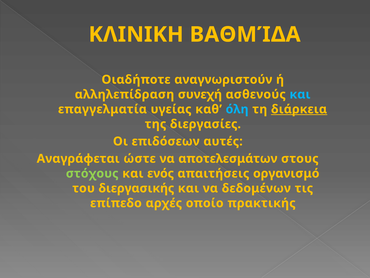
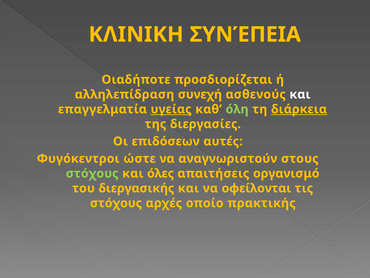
ΒΑΘΜΊΔΑ: ΒΑΘΜΊΔΑ -> ΣΥΝΈΠΕΙΑ
αναγνωριστούν: αναγνωριστούν -> προσδιορίζεται
και at (300, 94) colour: light blue -> white
υγείας underline: none -> present
όλη colour: light blue -> light green
Αναγράφεται: Αναγράφεται -> Φυγόκεντροι
αποτελεσμάτων: αποτελεσμάτων -> αναγνωριστούν
ενός: ενός -> όλες
δεδομένων: δεδομένων -> οφείλονται
επίπεδο at (116, 203): επίπεδο -> στόχους
